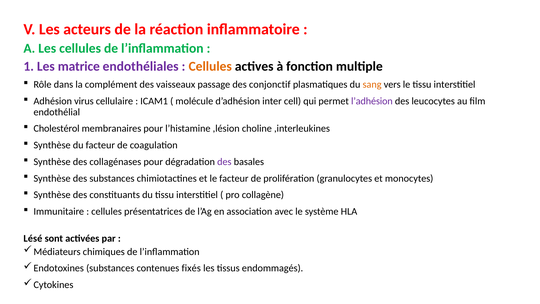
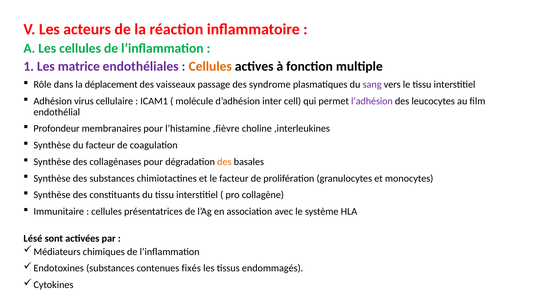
complément: complément -> déplacement
conjonctif: conjonctif -> syndrome
sang colour: orange -> purple
Cholestérol: Cholestérol -> Profondeur
,lésion: ,lésion -> ,fièvre
des at (224, 162) colour: purple -> orange
